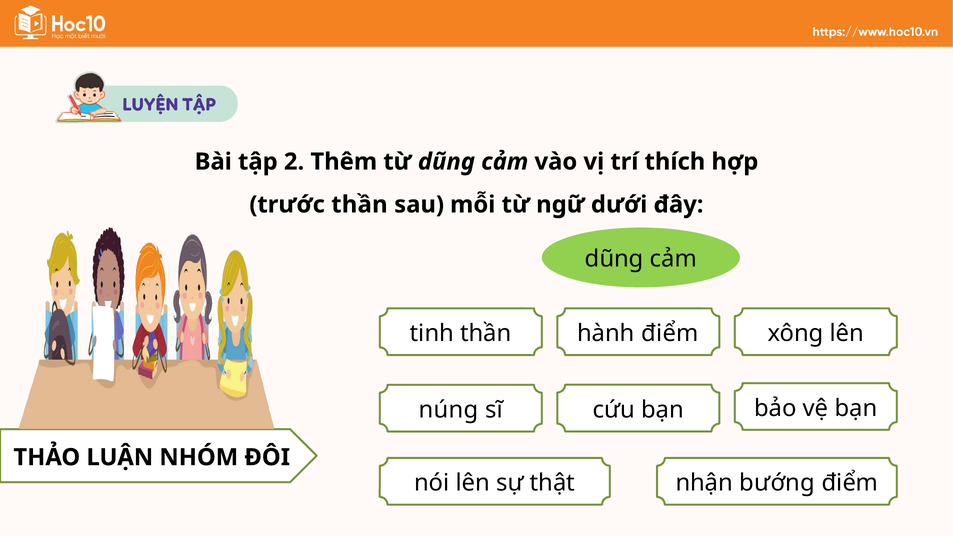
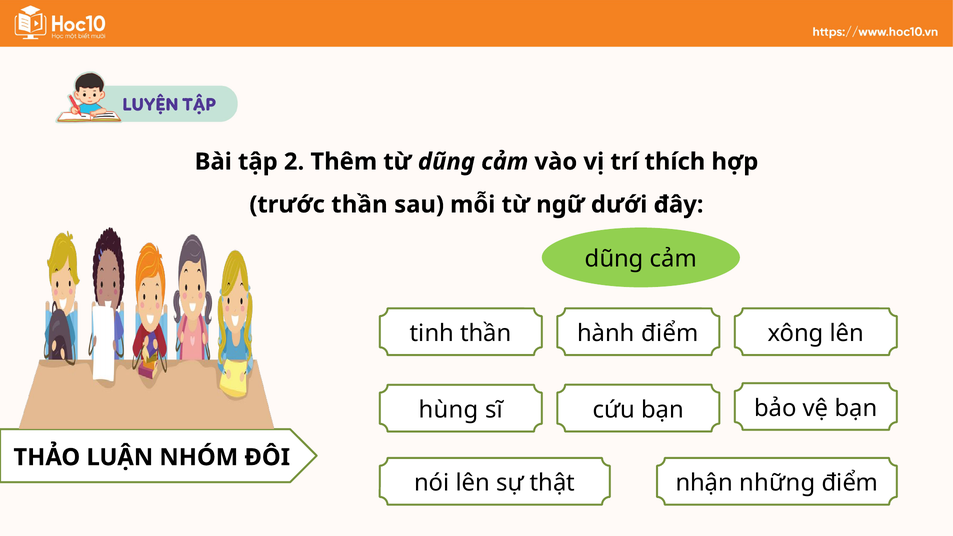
núng: núng -> hùng
bướng: bướng -> những
